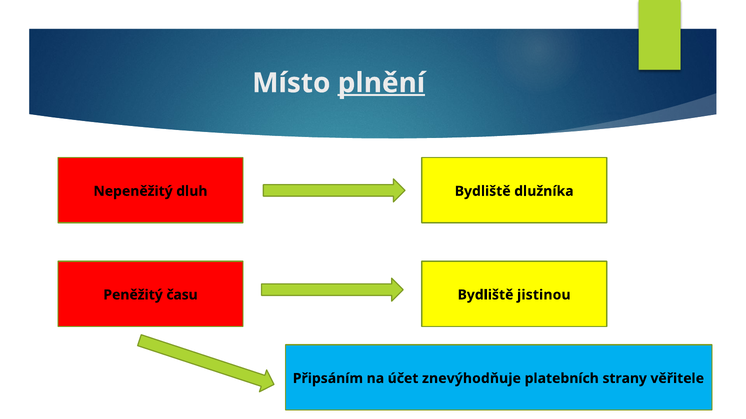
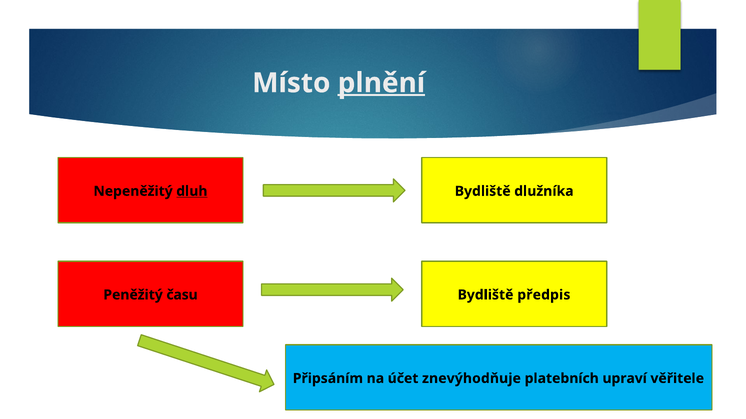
dluh underline: none -> present
jistinou: jistinou -> předpis
strany: strany -> upraví
